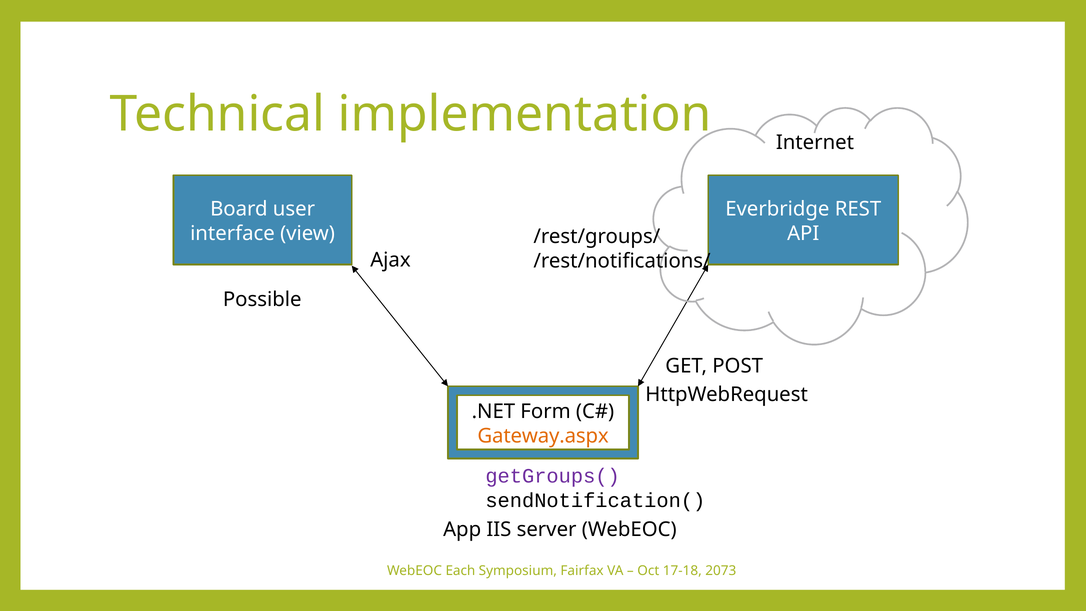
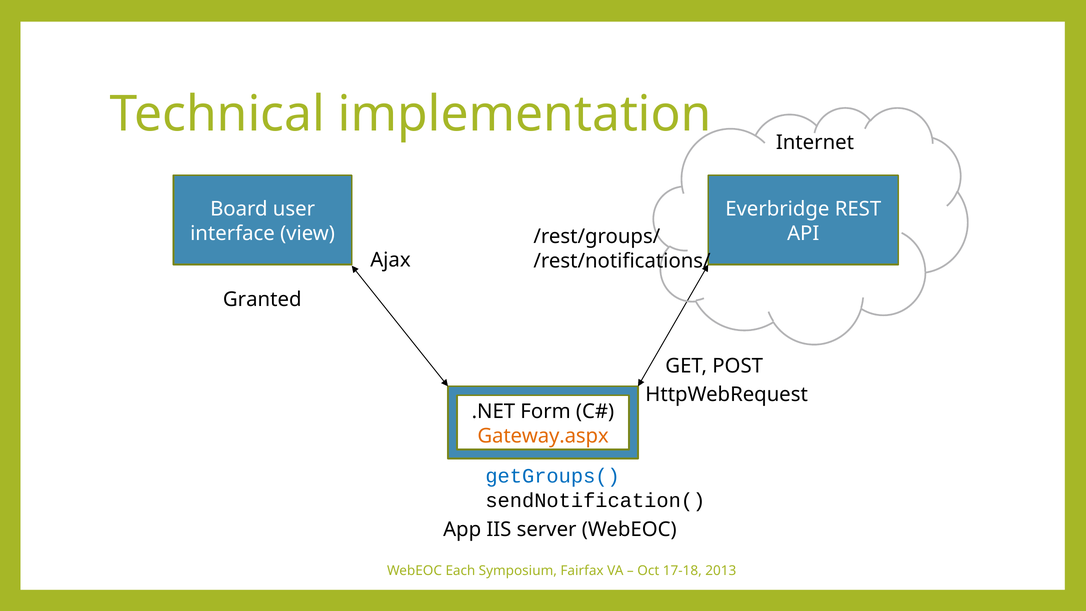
Possible: Possible -> Granted
getGroups( colour: purple -> blue
2073: 2073 -> 2013
